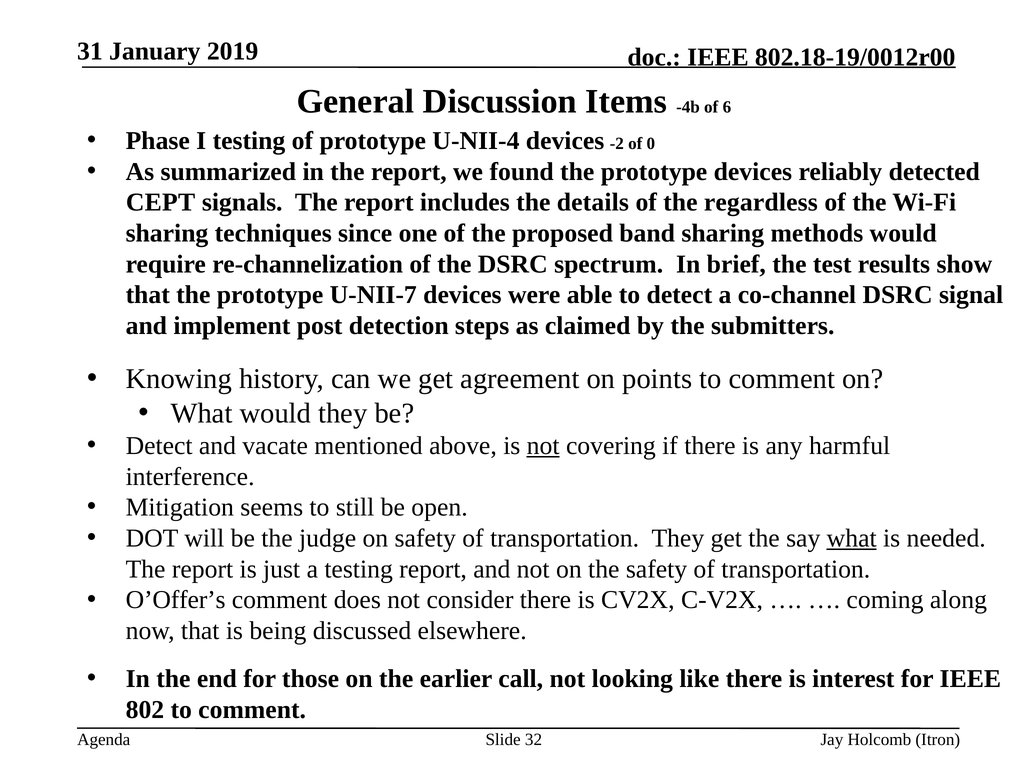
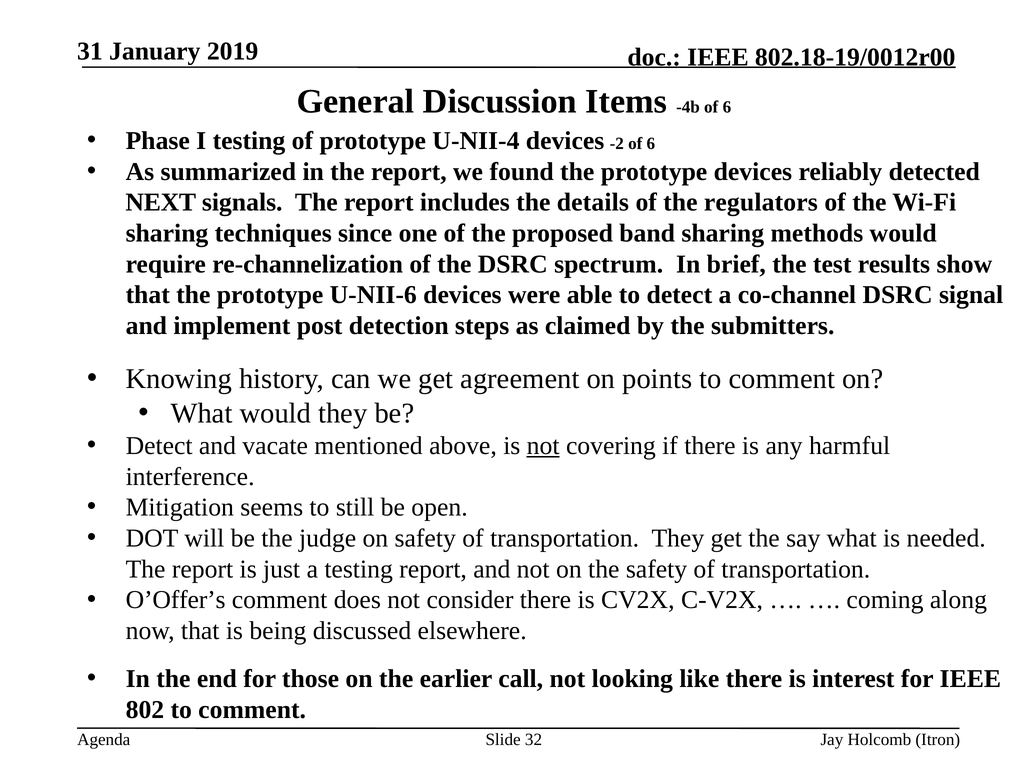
-2 of 0: 0 -> 6
CEPT: CEPT -> NEXT
regardless: regardless -> regulators
U-NII-7: U-NII-7 -> U-NII-6
what at (852, 538) underline: present -> none
